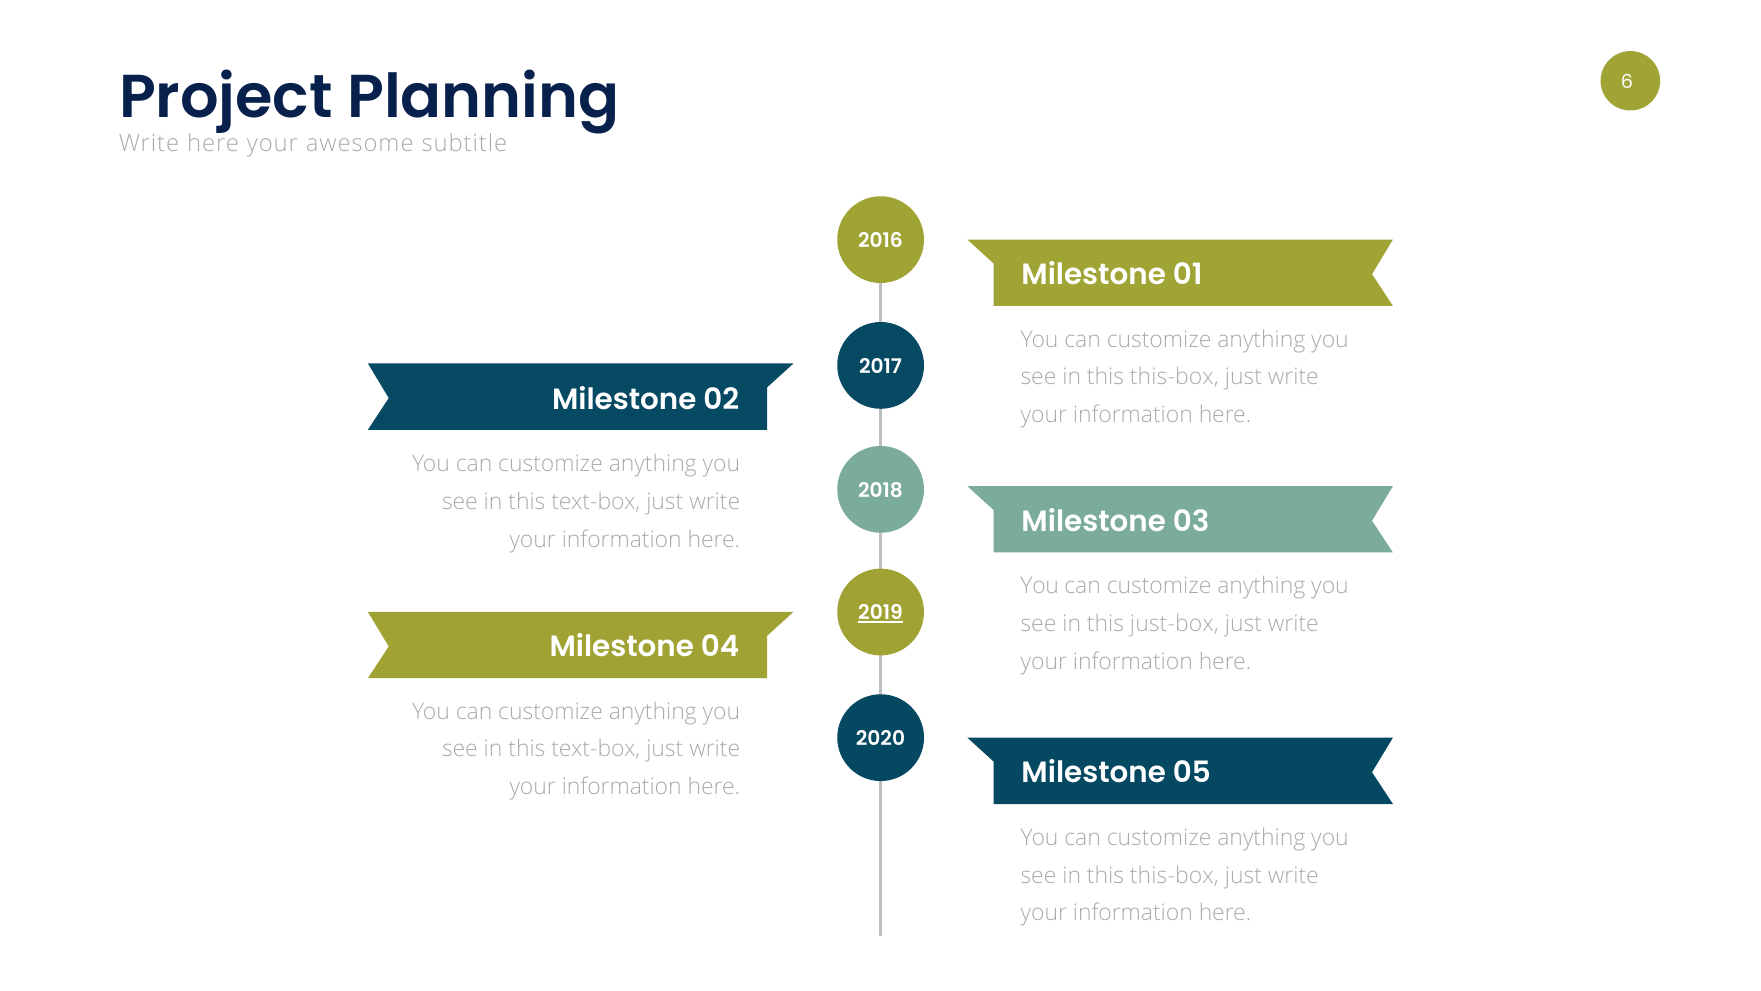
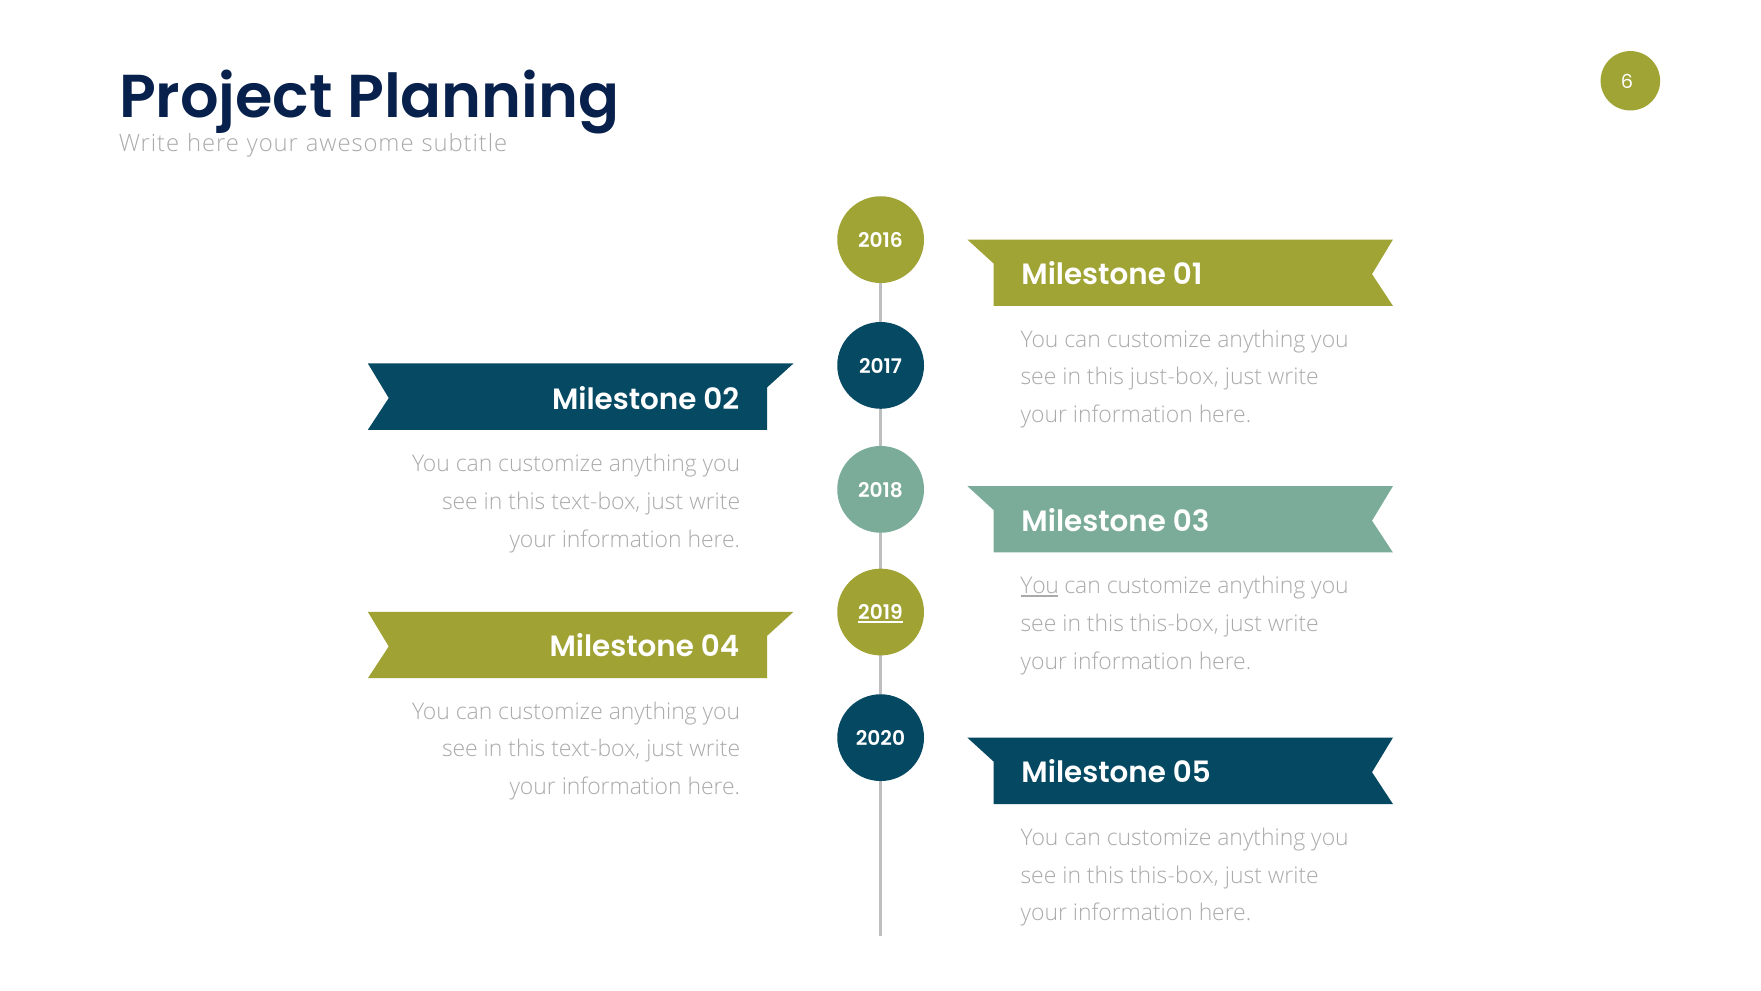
this-box at (1174, 377): this-box -> just-box
You at (1040, 586) underline: none -> present
just-box at (1174, 624): just-box -> this-box
